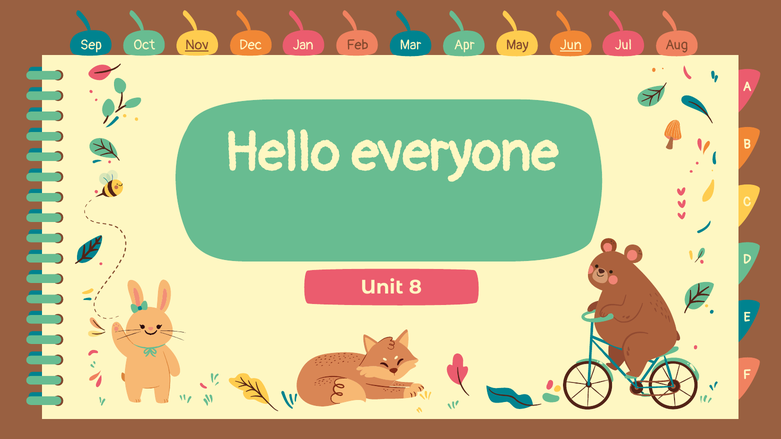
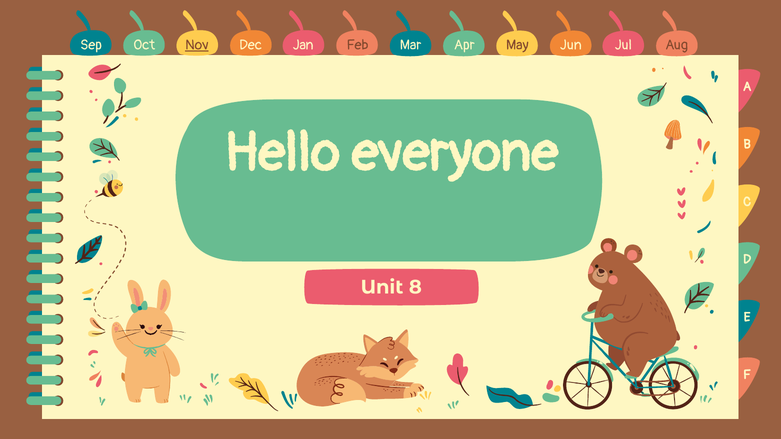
Jun underline: present -> none
